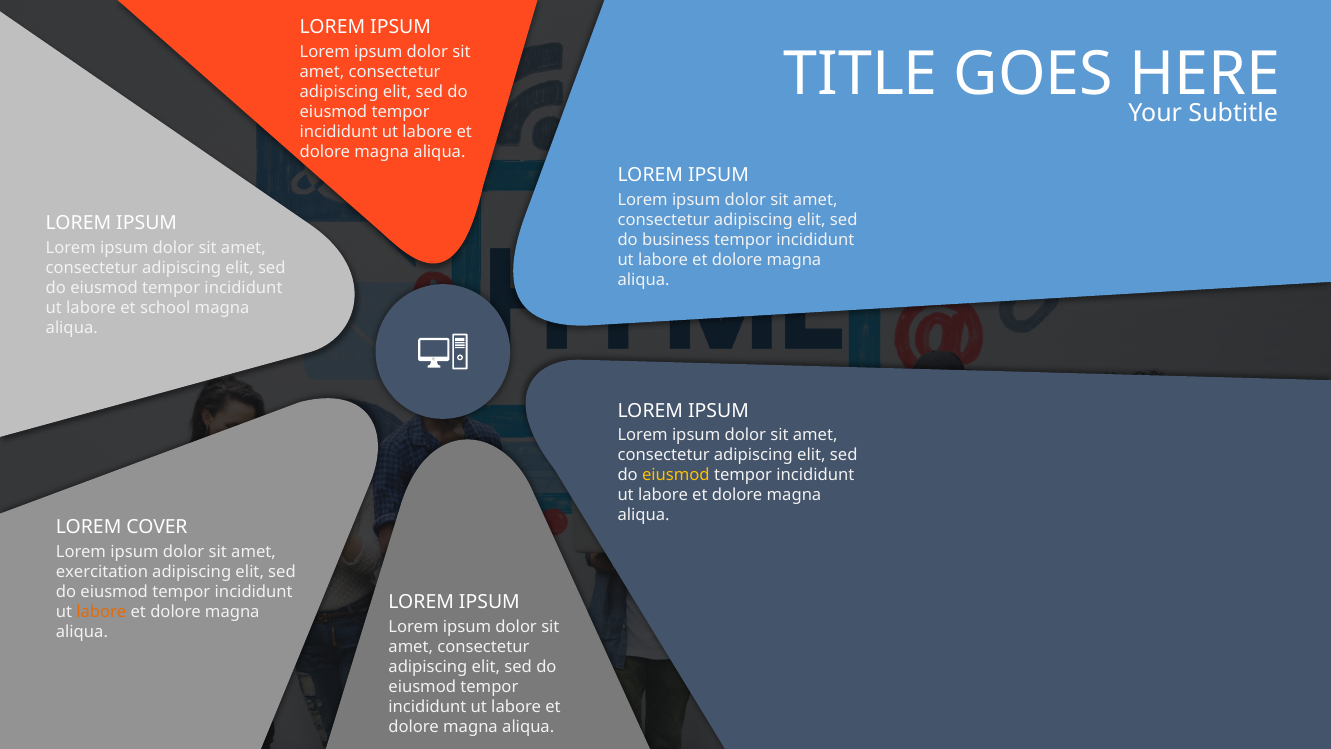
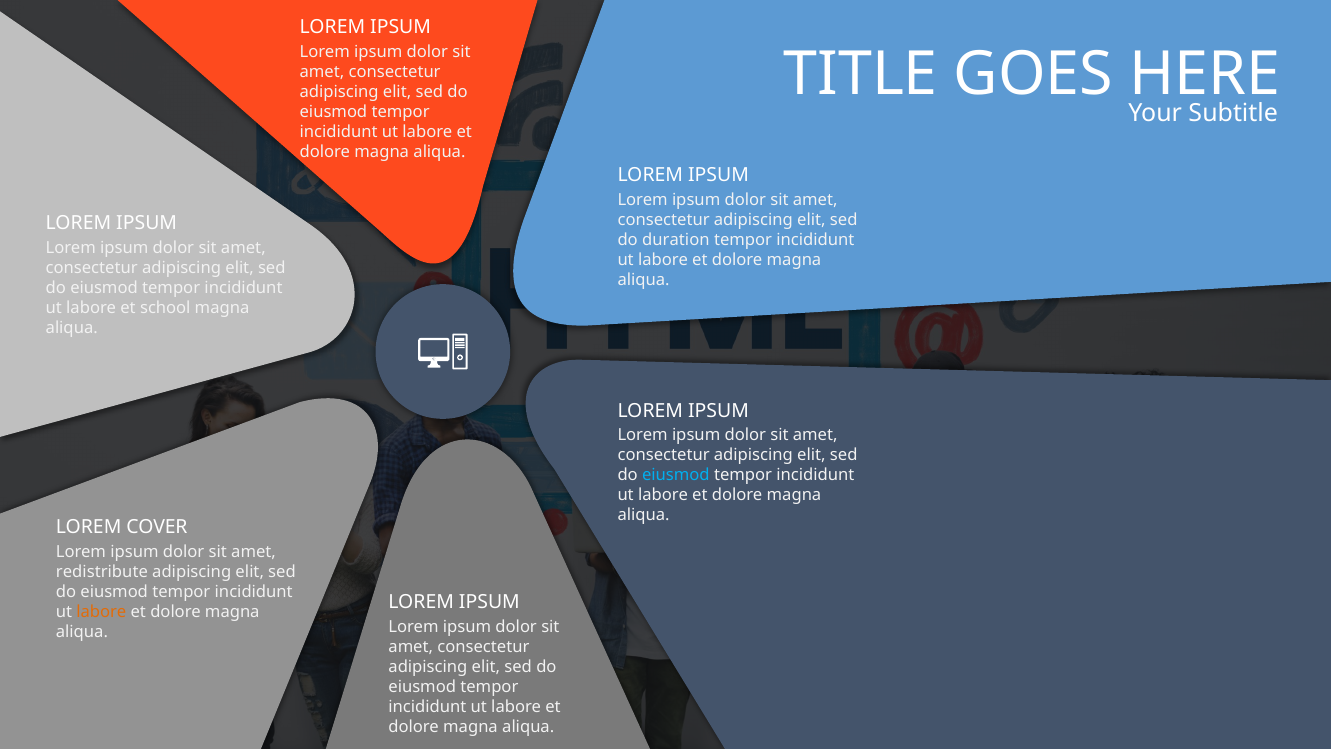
business: business -> duration
eiusmod at (676, 475) colour: yellow -> light blue
exercitation: exercitation -> redistribute
